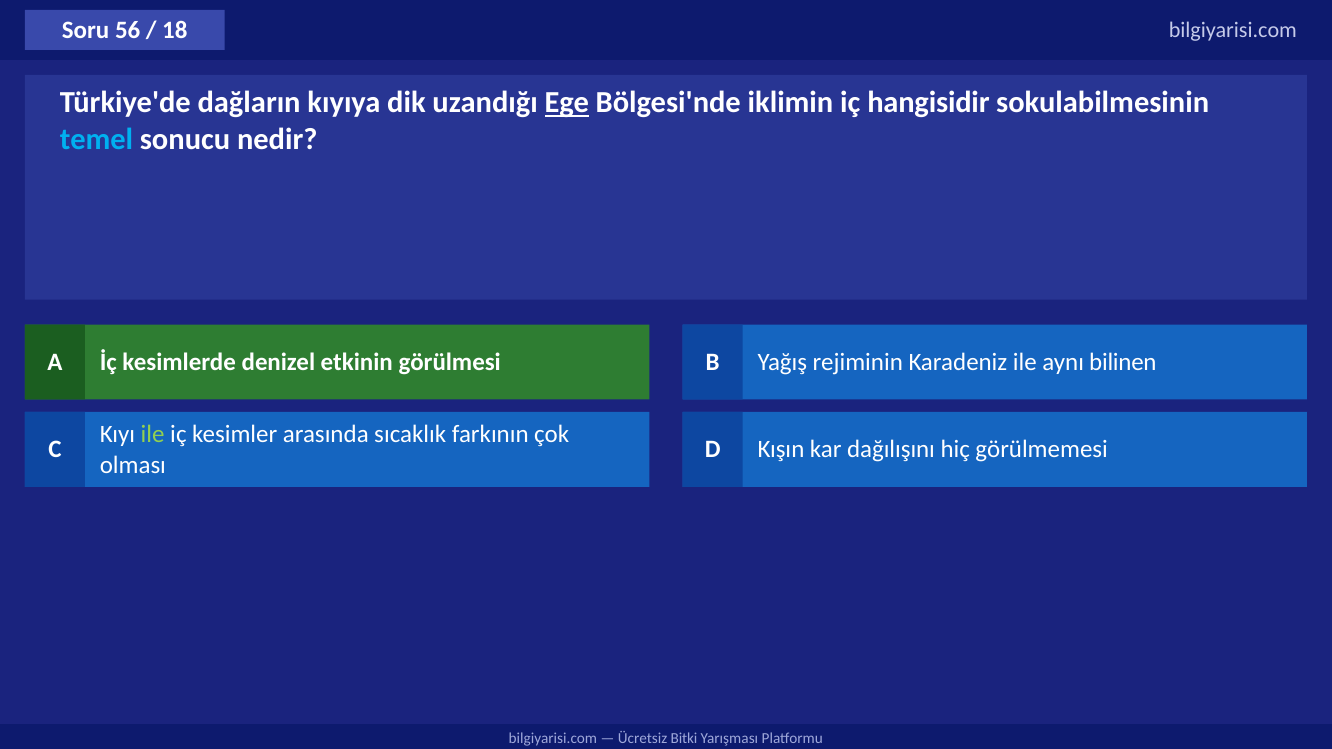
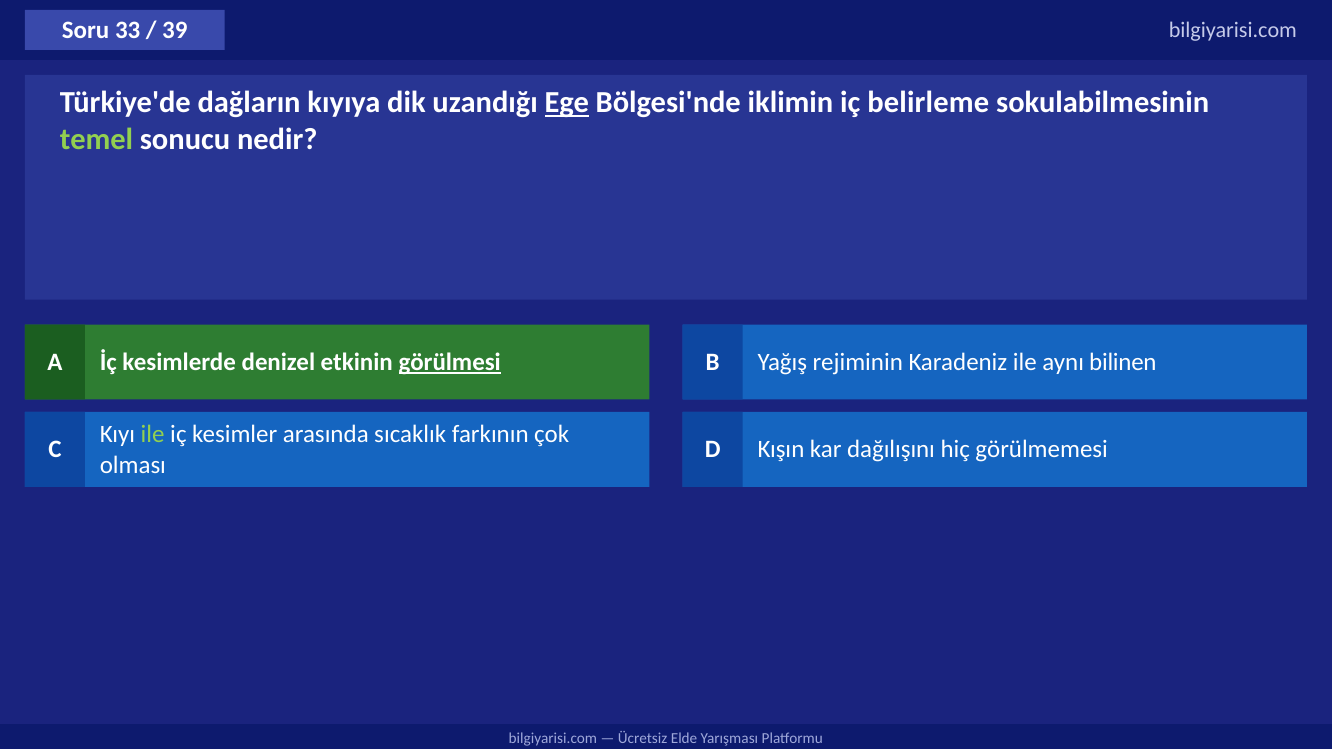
56: 56 -> 33
18: 18 -> 39
hangisidir: hangisidir -> belirleme
temel colour: light blue -> light green
görülmesi underline: none -> present
Bitki: Bitki -> Elde
